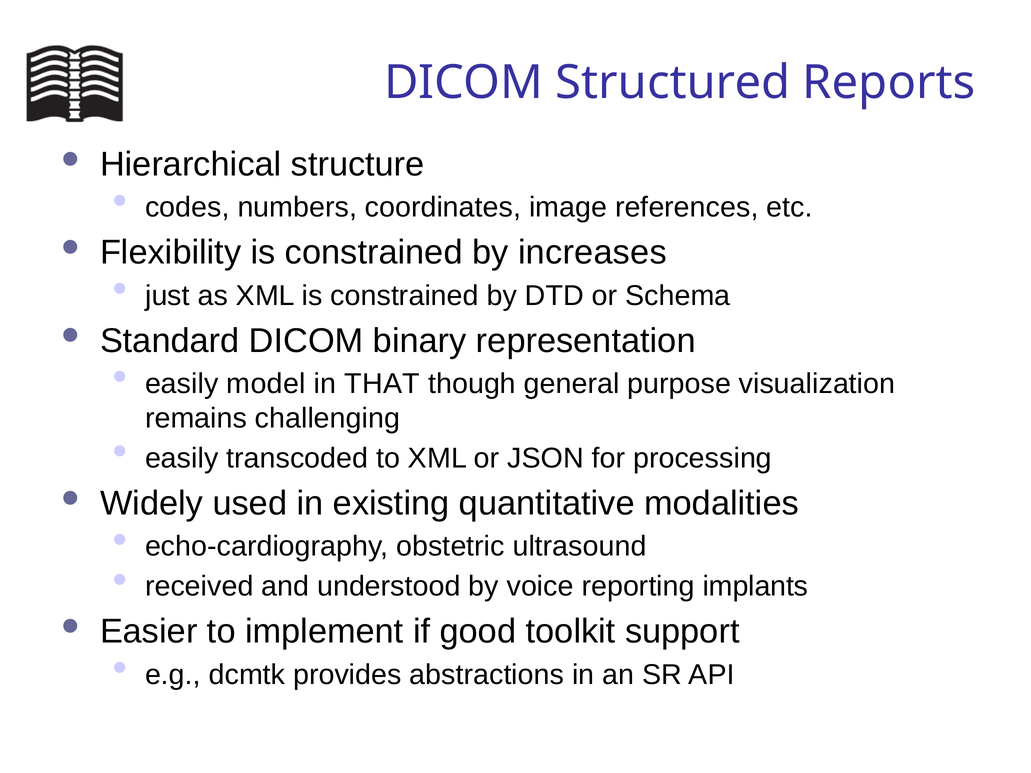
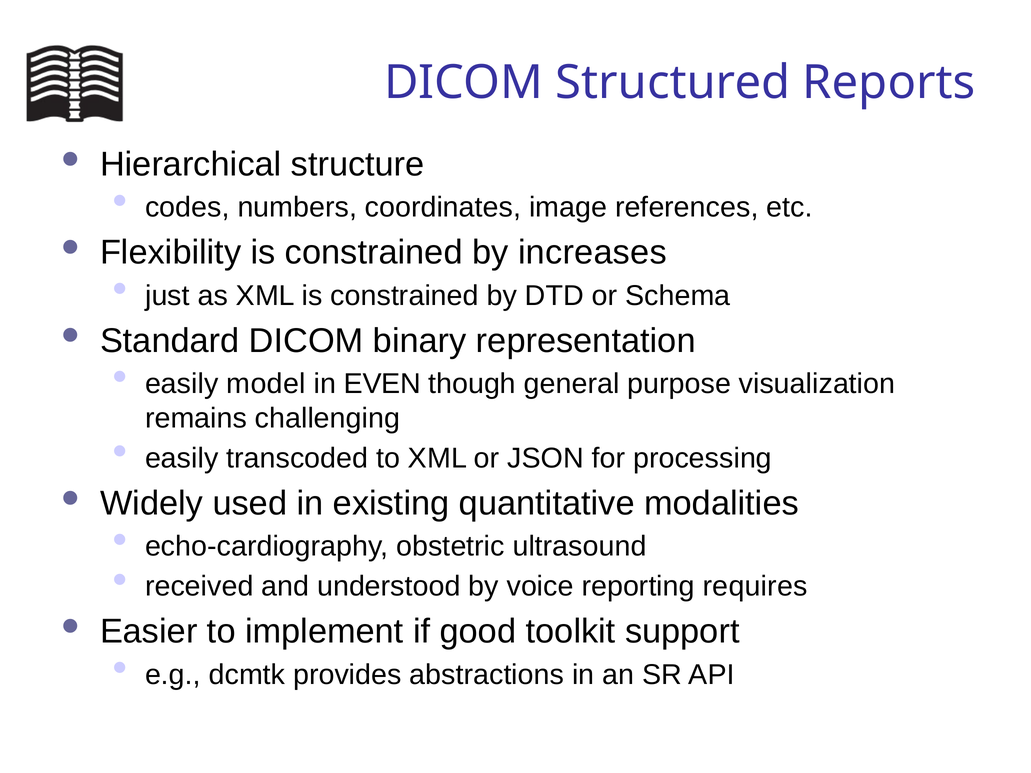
THAT: THAT -> EVEN
implants: implants -> requires
